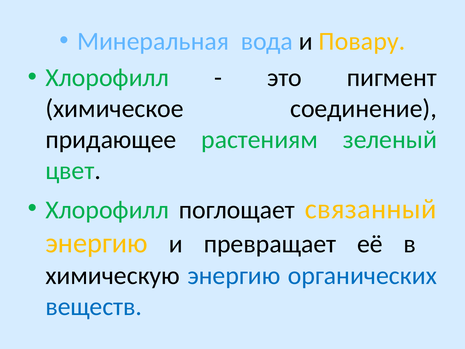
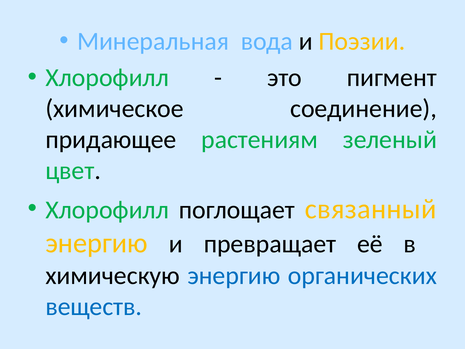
Повару: Повару -> Поэзии
